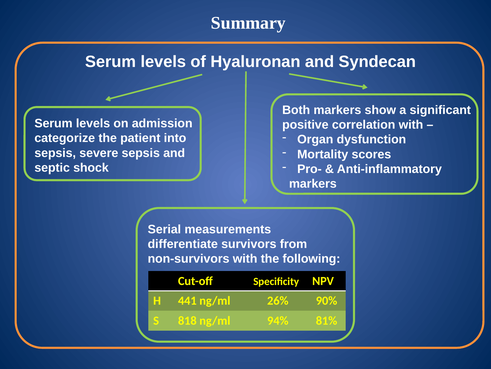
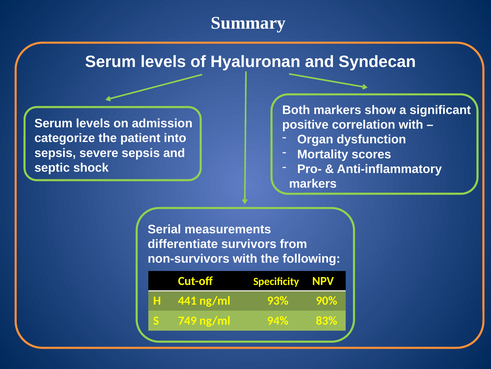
26%: 26% -> 93%
818: 818 -> 749
81%: 81% -> 83%
